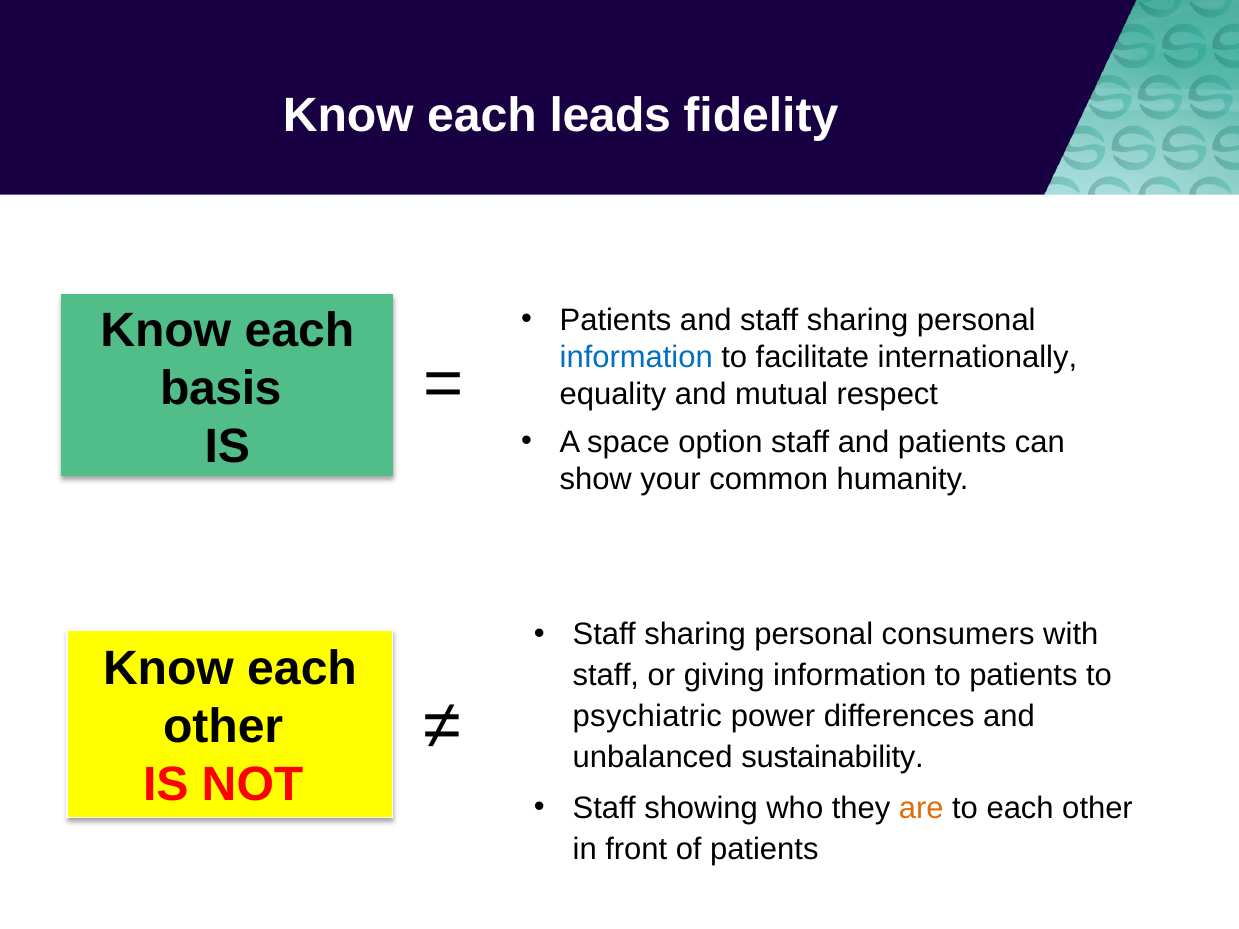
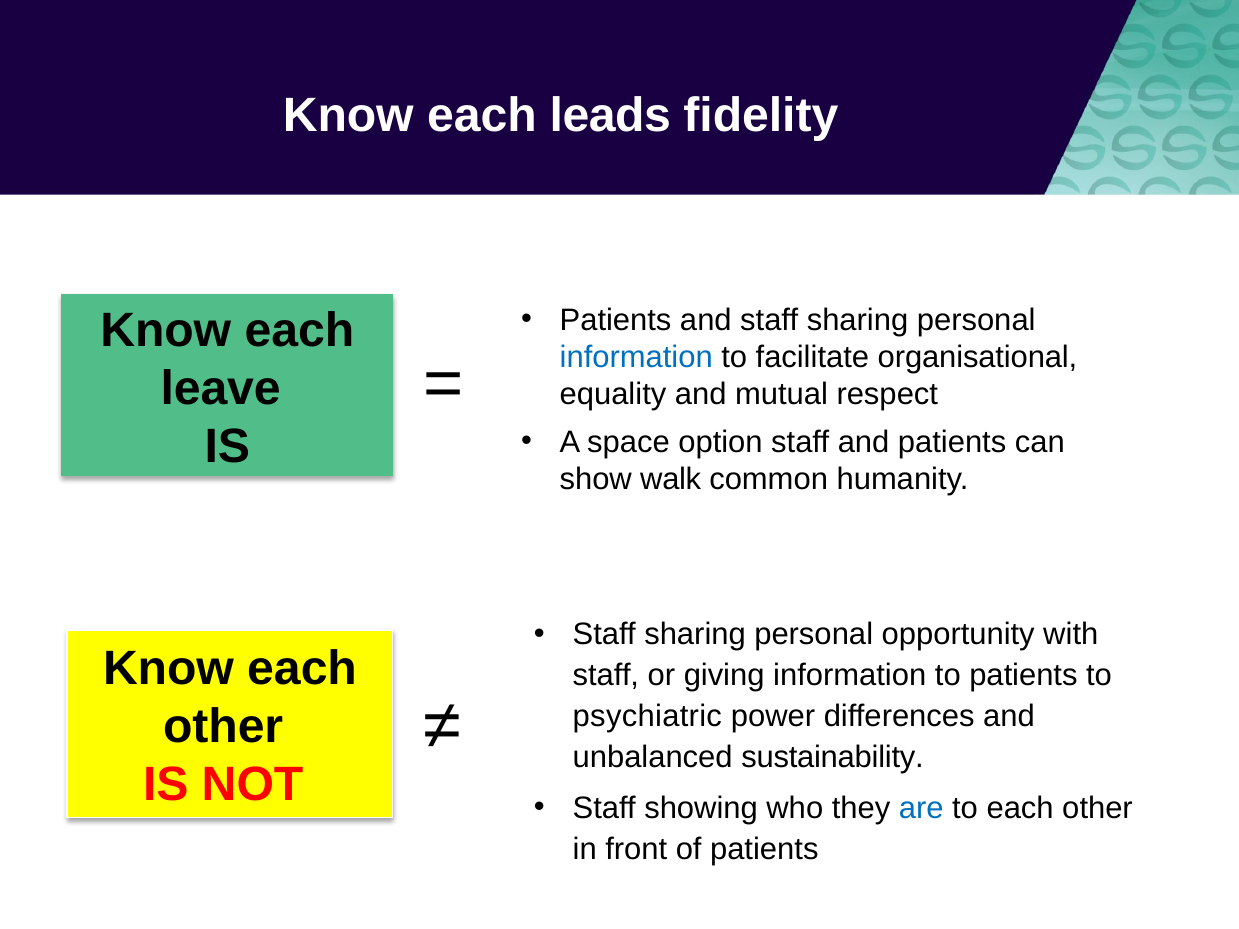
internationally: internationally -> organisational
basis: basis -> leave
your: your -> walk
consumers: consumers -> opportunity
are colour: orange -> blue
